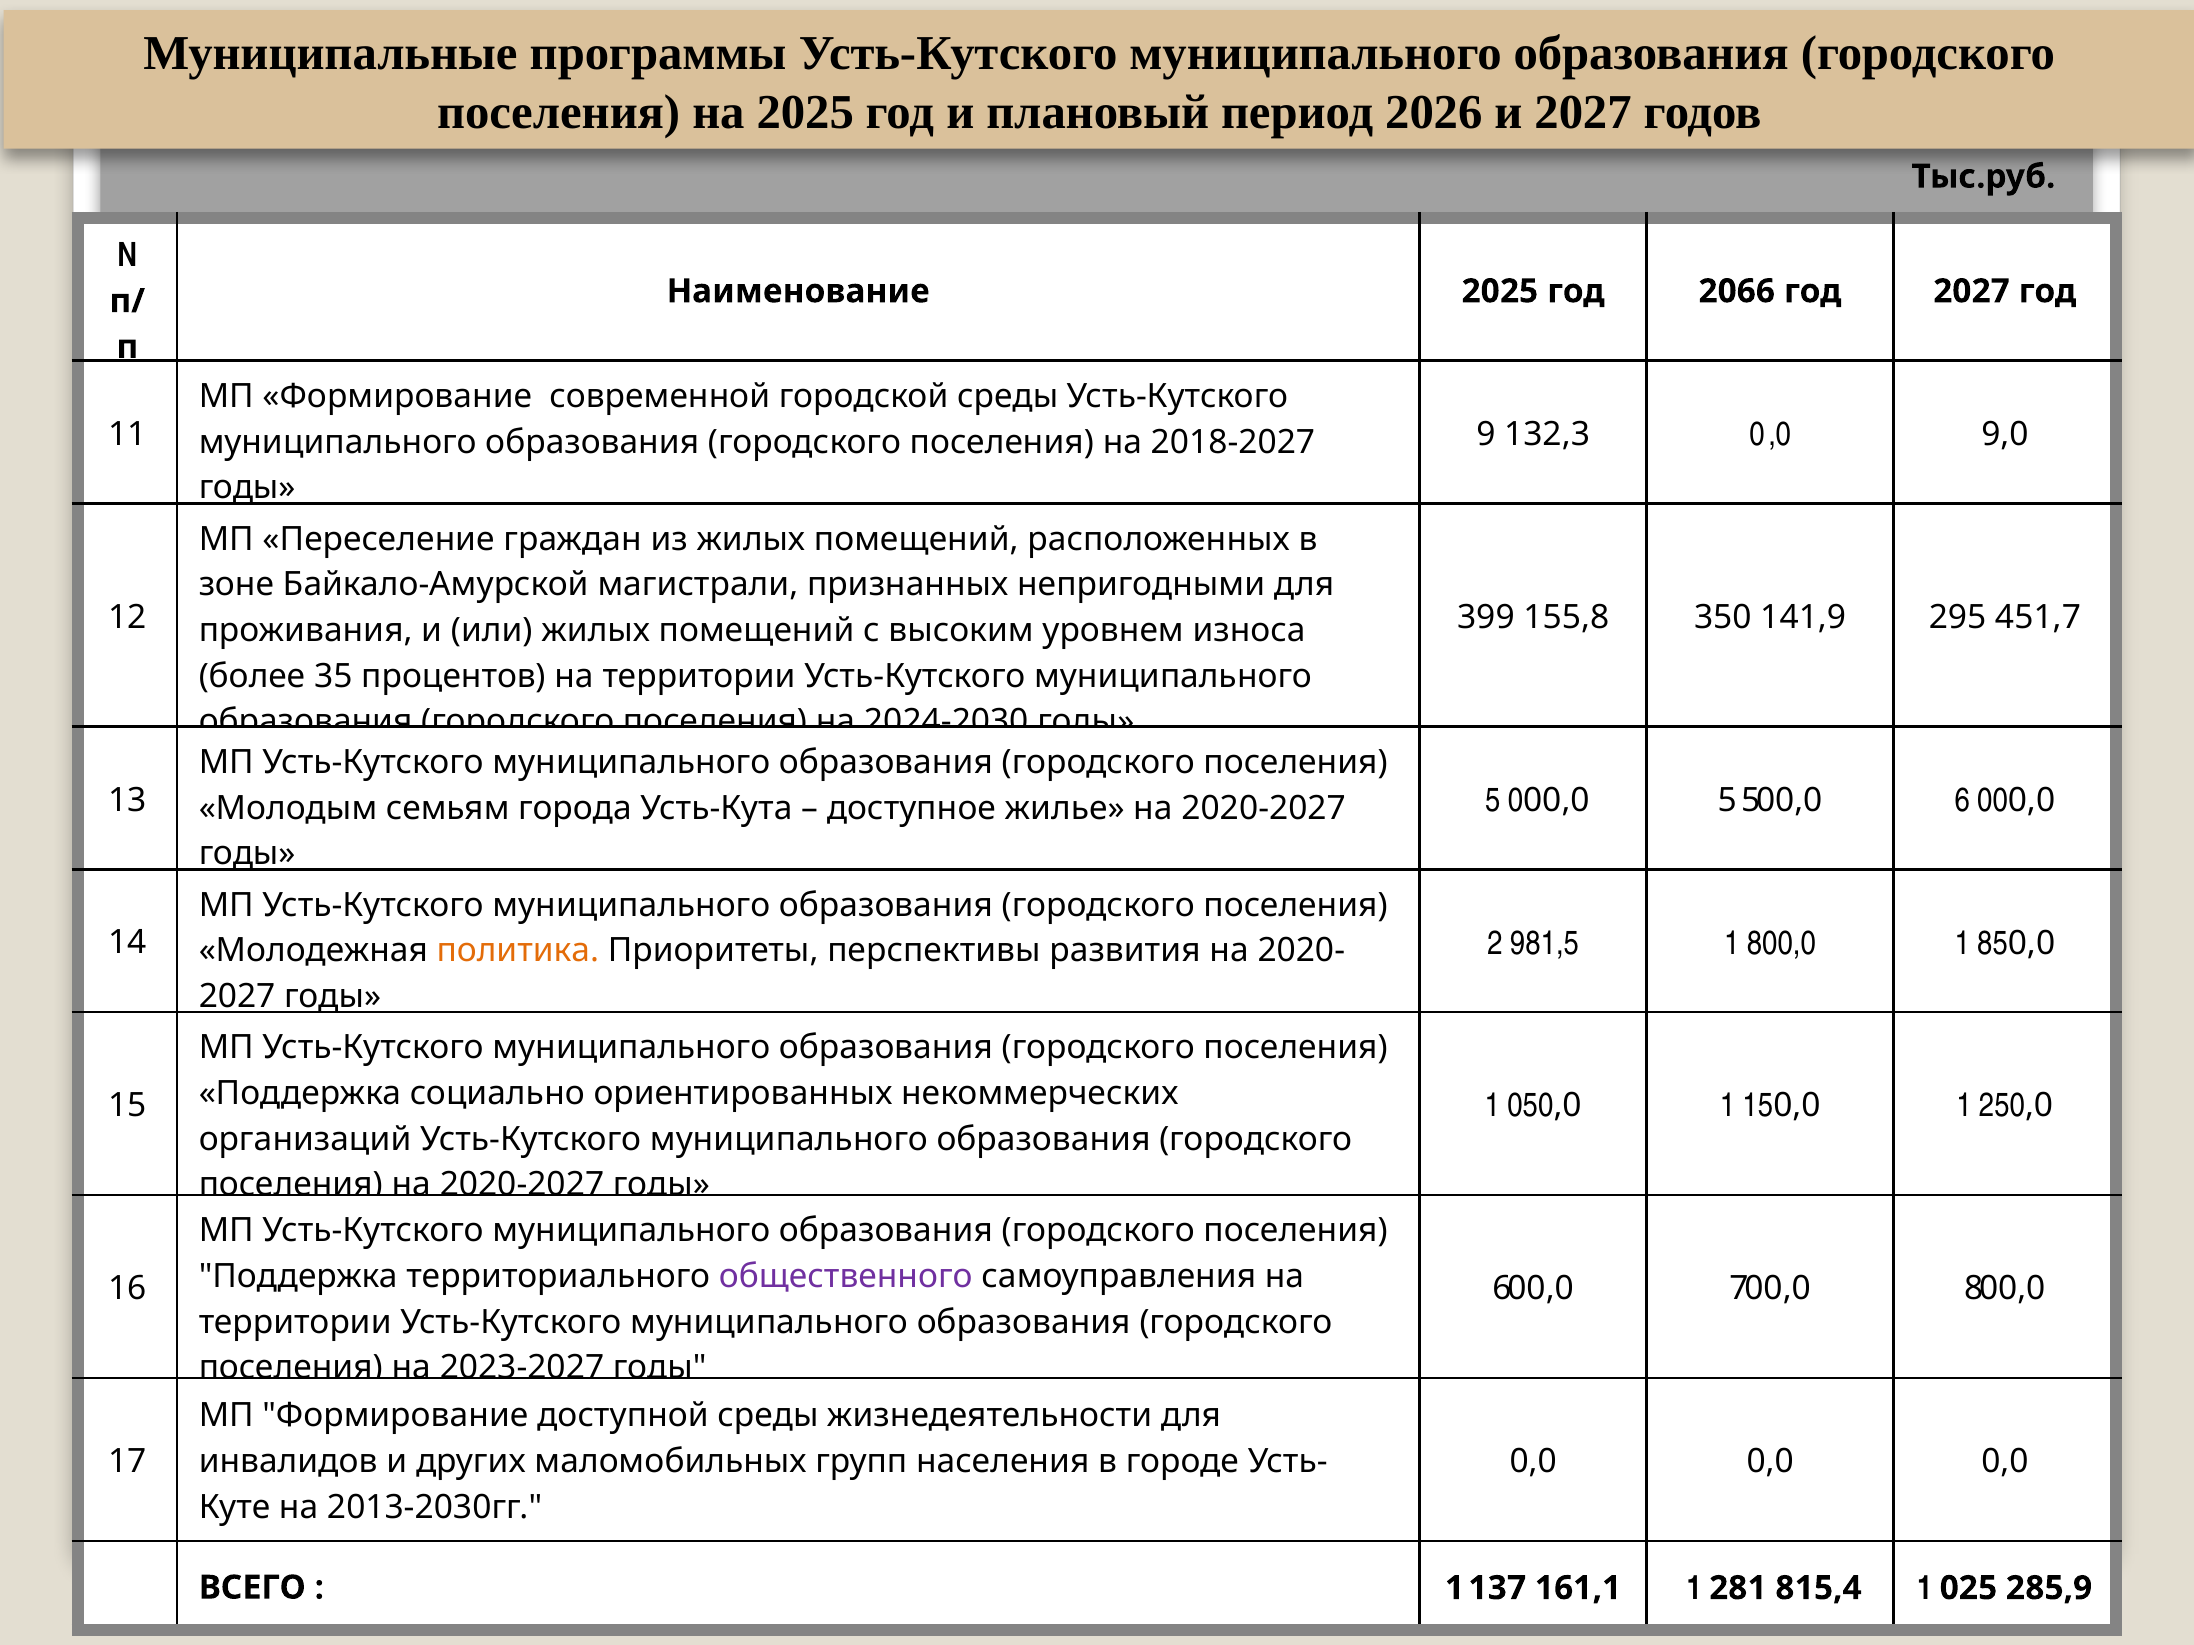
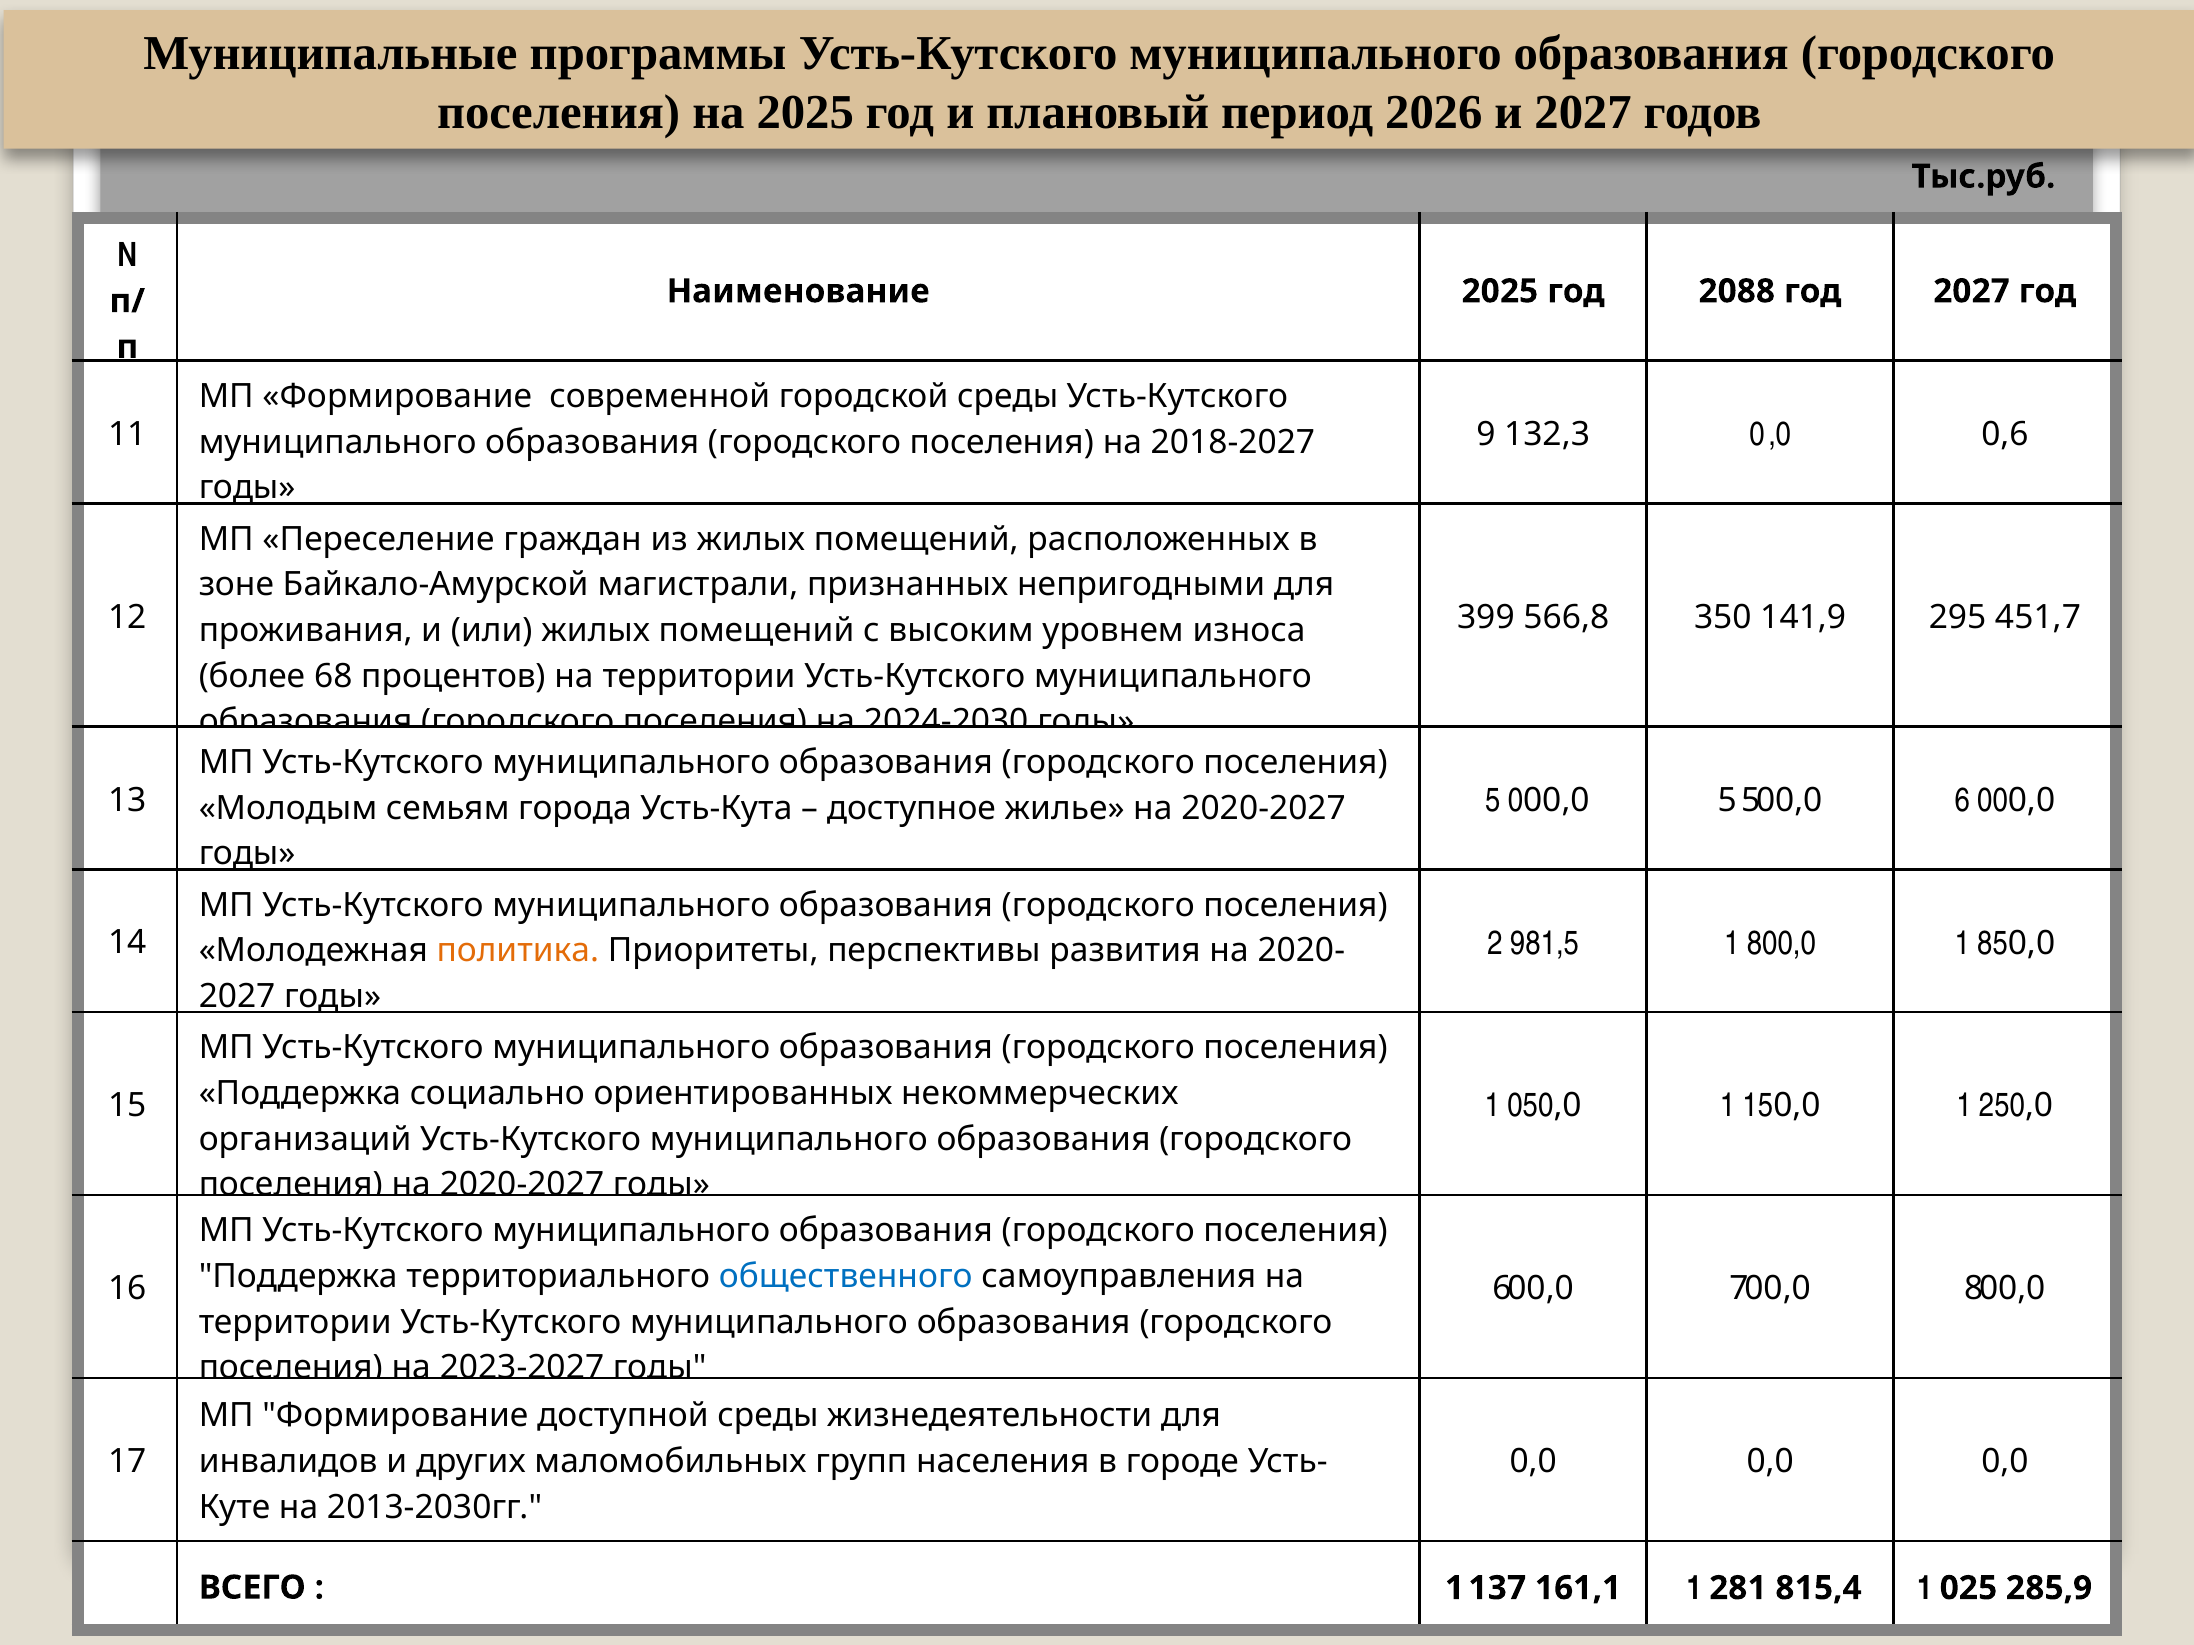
2066: 2066 -> 2088
9,0: 9,0 -> 0,6
155,8: 155,8 -> 566,8
35: 35 -> 68
общественного colour: purple -> blue
